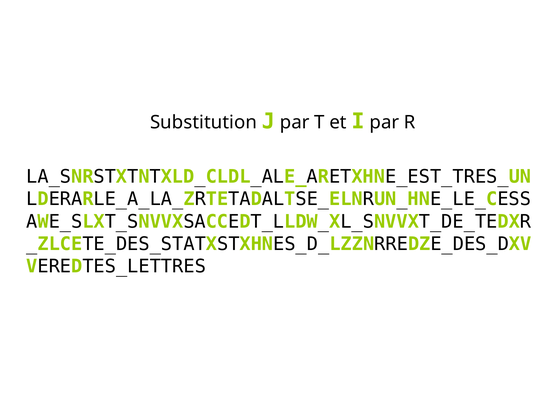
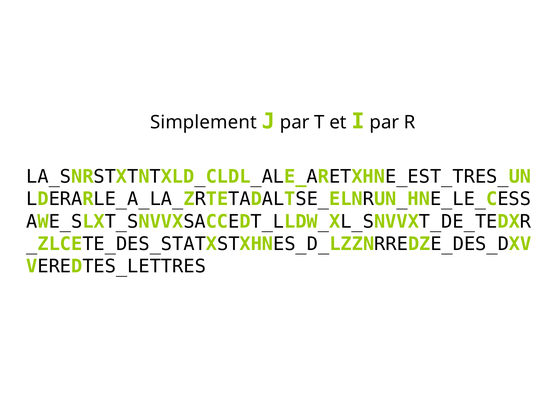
Substitution: Substitution -> Simplement
